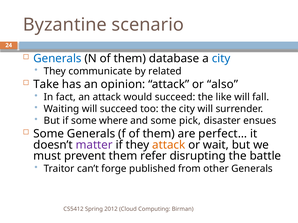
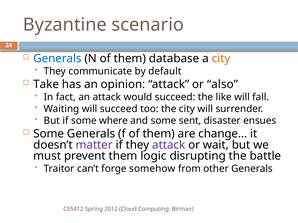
city at (221, 59) colour: blue -> orange
related: related -> default
pick: pick -> sent
perfect…: perfect… -> change…
attack at (169, 145) colour: orange -> purple
refer: refer -> logic
published: published -> somehow
